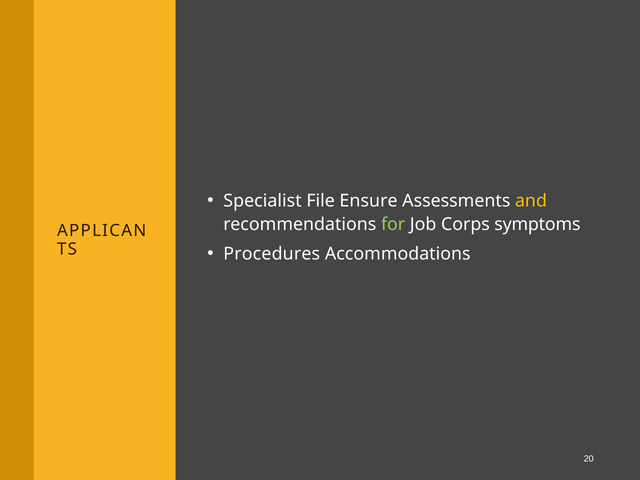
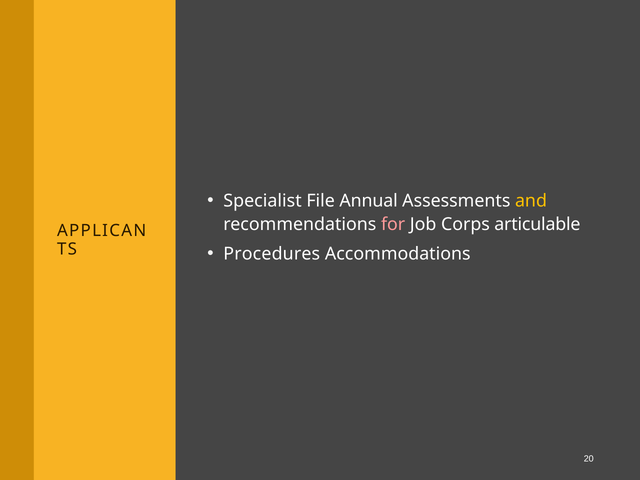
Ensure: Ensure -> Annual
for colour: light green -> pink
symptoms: symptoms -> articulable
